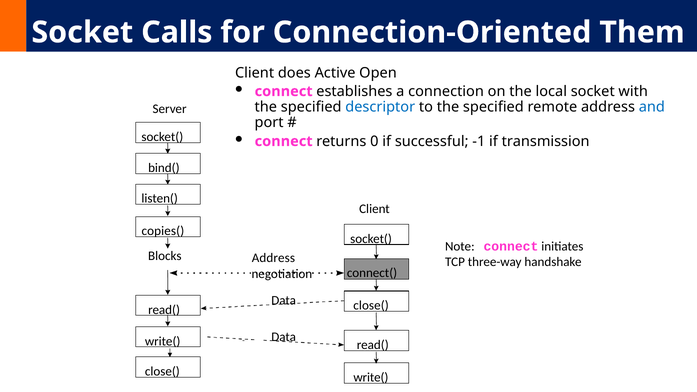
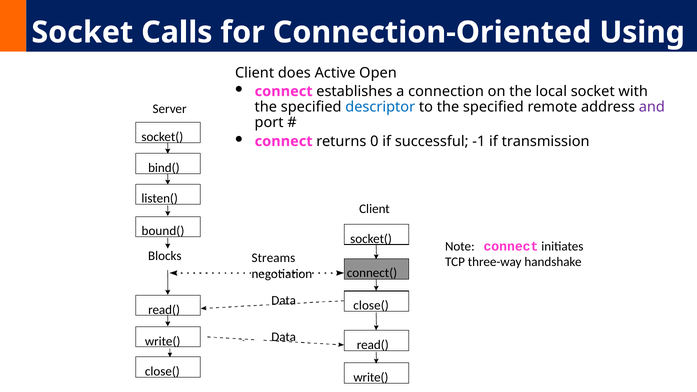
Them: Them -> Using
and colour: blue -> purple
copies(: copies( -> bound(
Address at (273, 258): Address -> Streams
